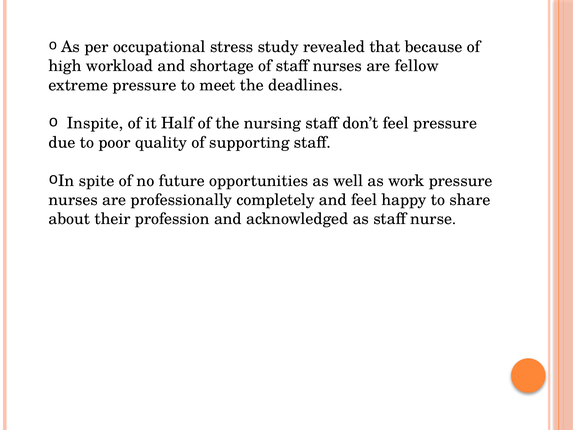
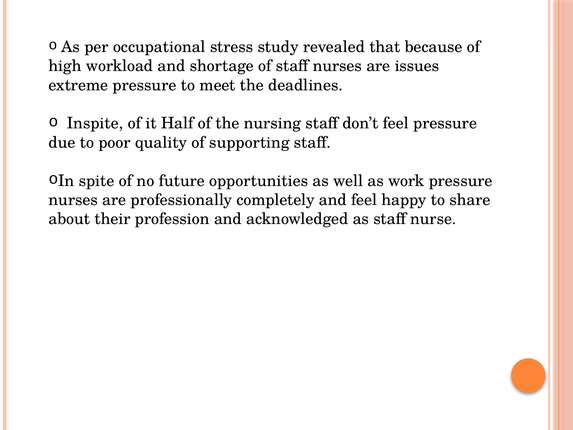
fellow: fellow -> issues
